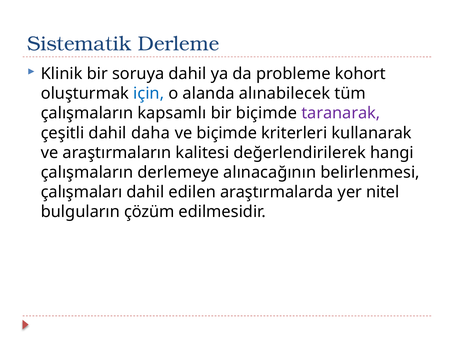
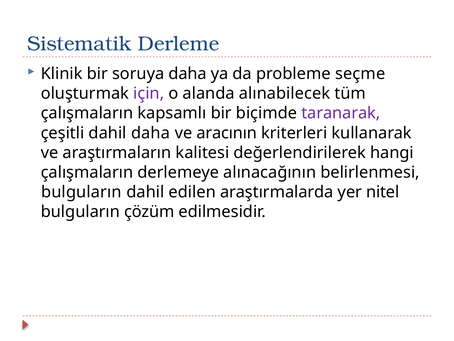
soruya dahil: dahil -> daha
kohort: kohort -> seçme
için colour: blue -> purple
ve biçimde: biçimde -> aracının
çalışmaları at (82, 192): çalışmaları -> bulguların
